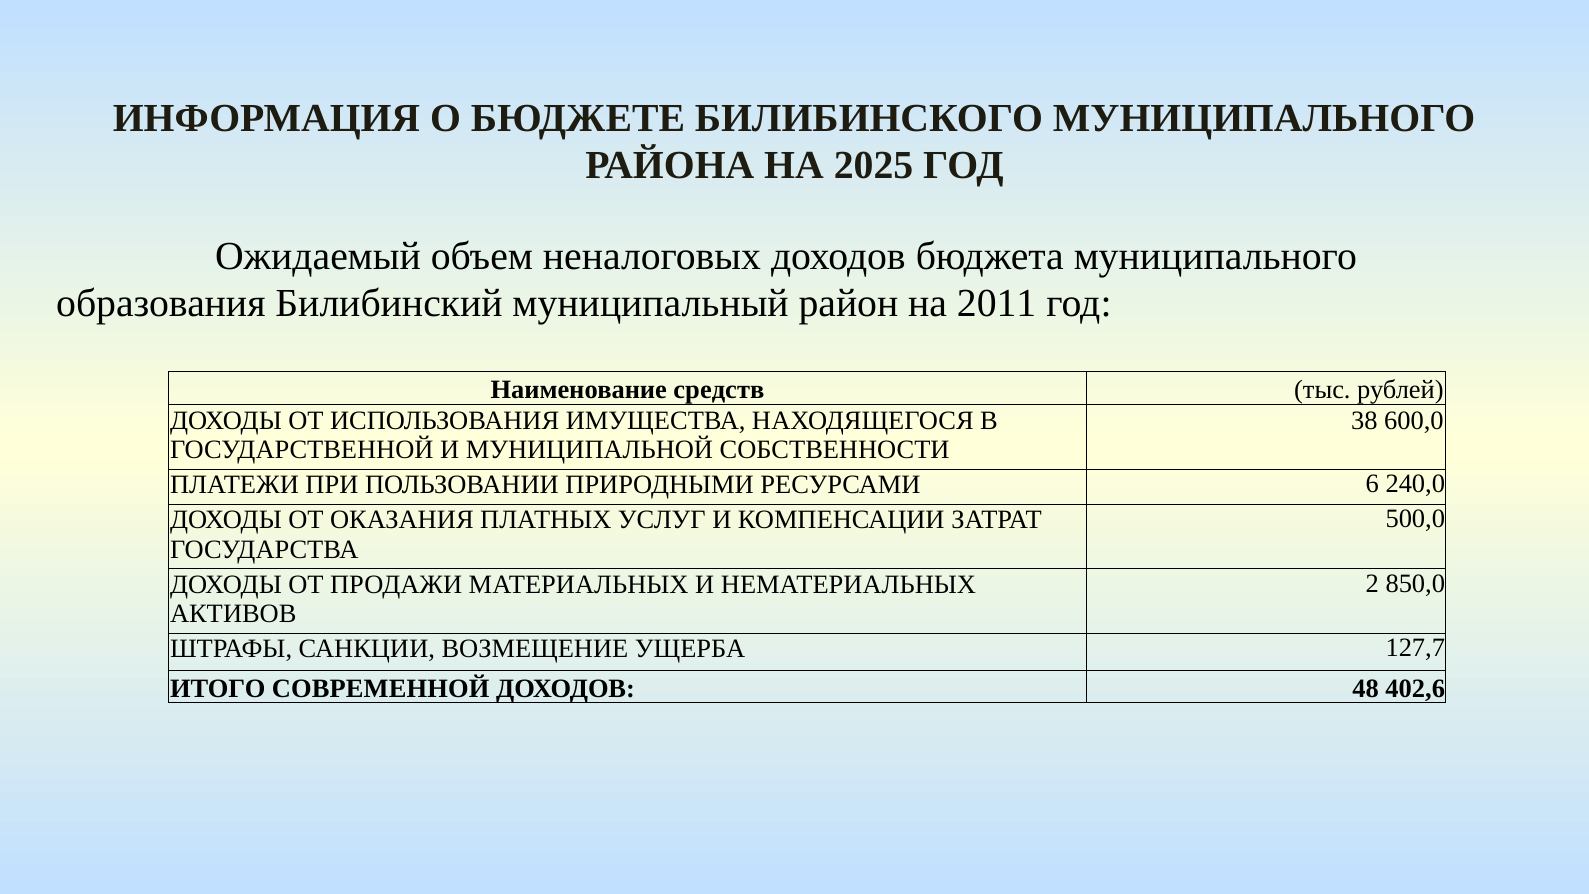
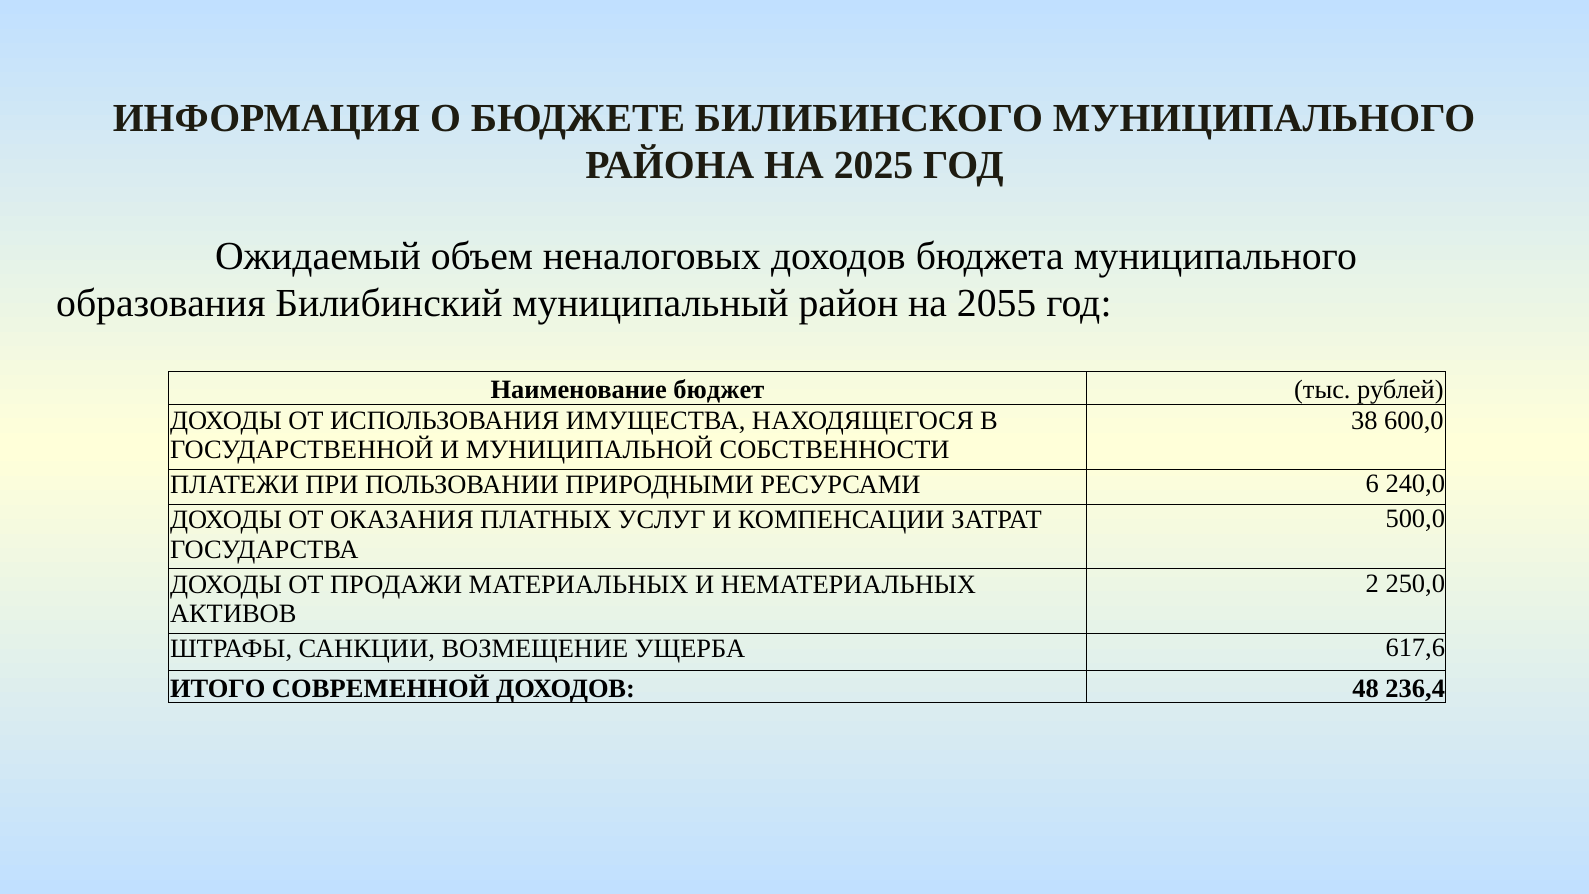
2011: 2011 -> 2055
средств: средств -> бюджет
850,0: 850,0 -> 250,0
127,7: 127,7 -> 617,6
402,6: 402,6 -> 236,4
